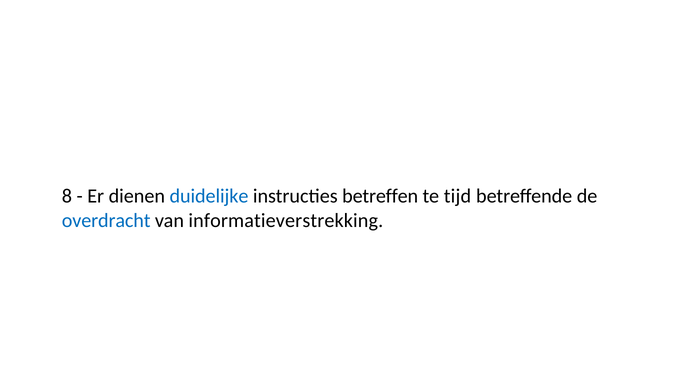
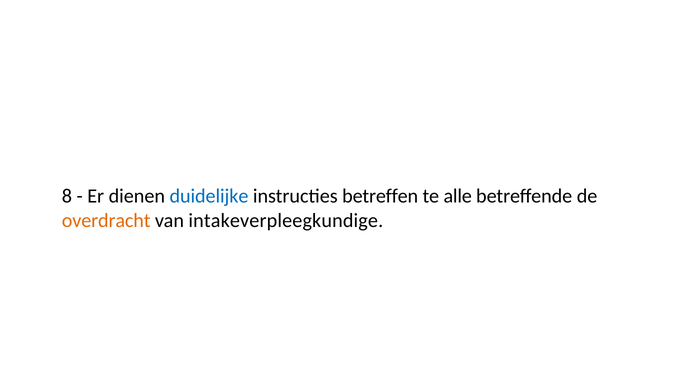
tijd: tijd -> alle
overdracht colour: blue -> orange
informatieverstrekking: informatieverstrekking -> intakeverpleegkundige
